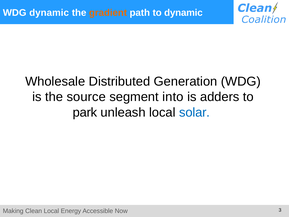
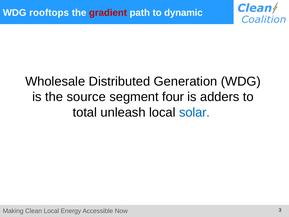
WDG dynamic: dynamic -> rooftops
gradient colour: orange -> red
into: into -> four
park: park -> total
